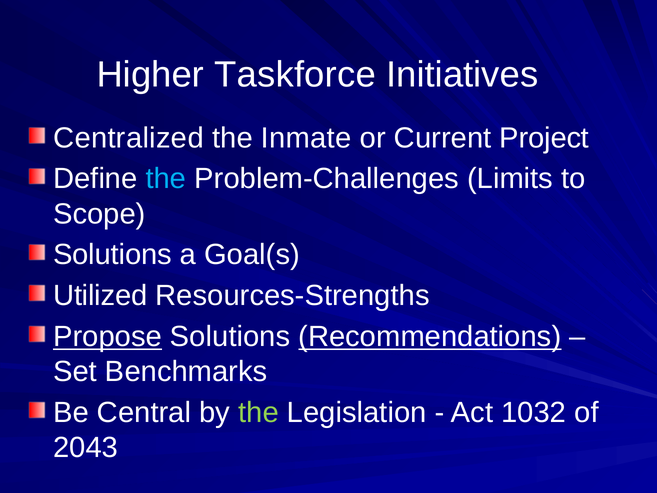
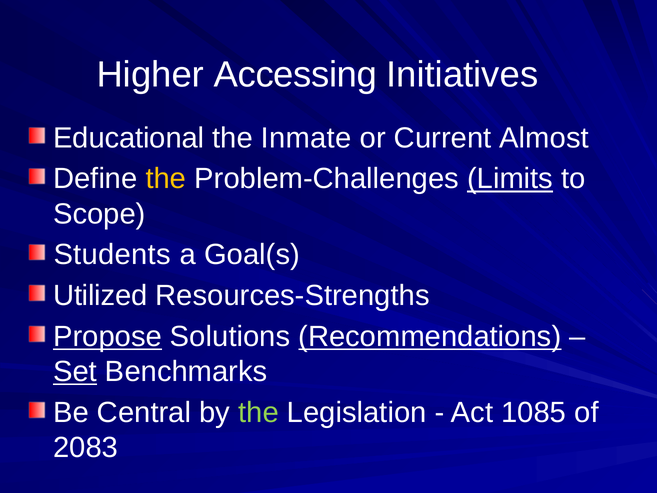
Taskforce: Taskforce -> Accessing
Centralized: Centralized -> Educational
Project: Project -> Almost
the at (166, 179) colour: light blue -> yellow
Limits underline: none -> present
Solutions at (112, 255): Solutions -> Students
Set underline: none -> present
1032: 1032 -> 1085
2043: 2043 -> 2083
